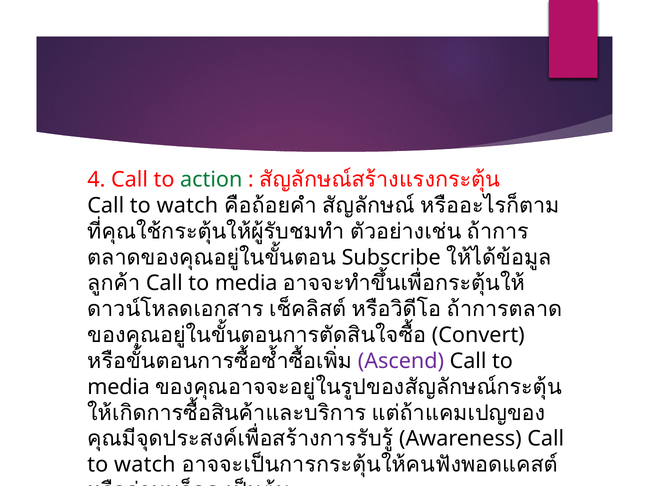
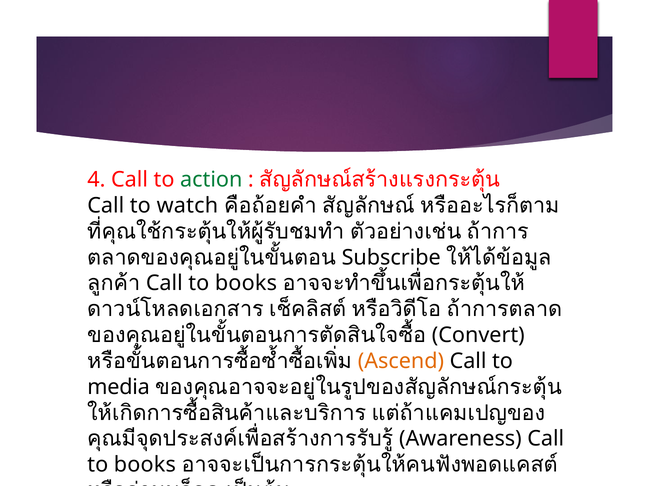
media at (246, 283): media -> books
Ascend colour: purple -> orange
watch at (145, 465): watch -> books
